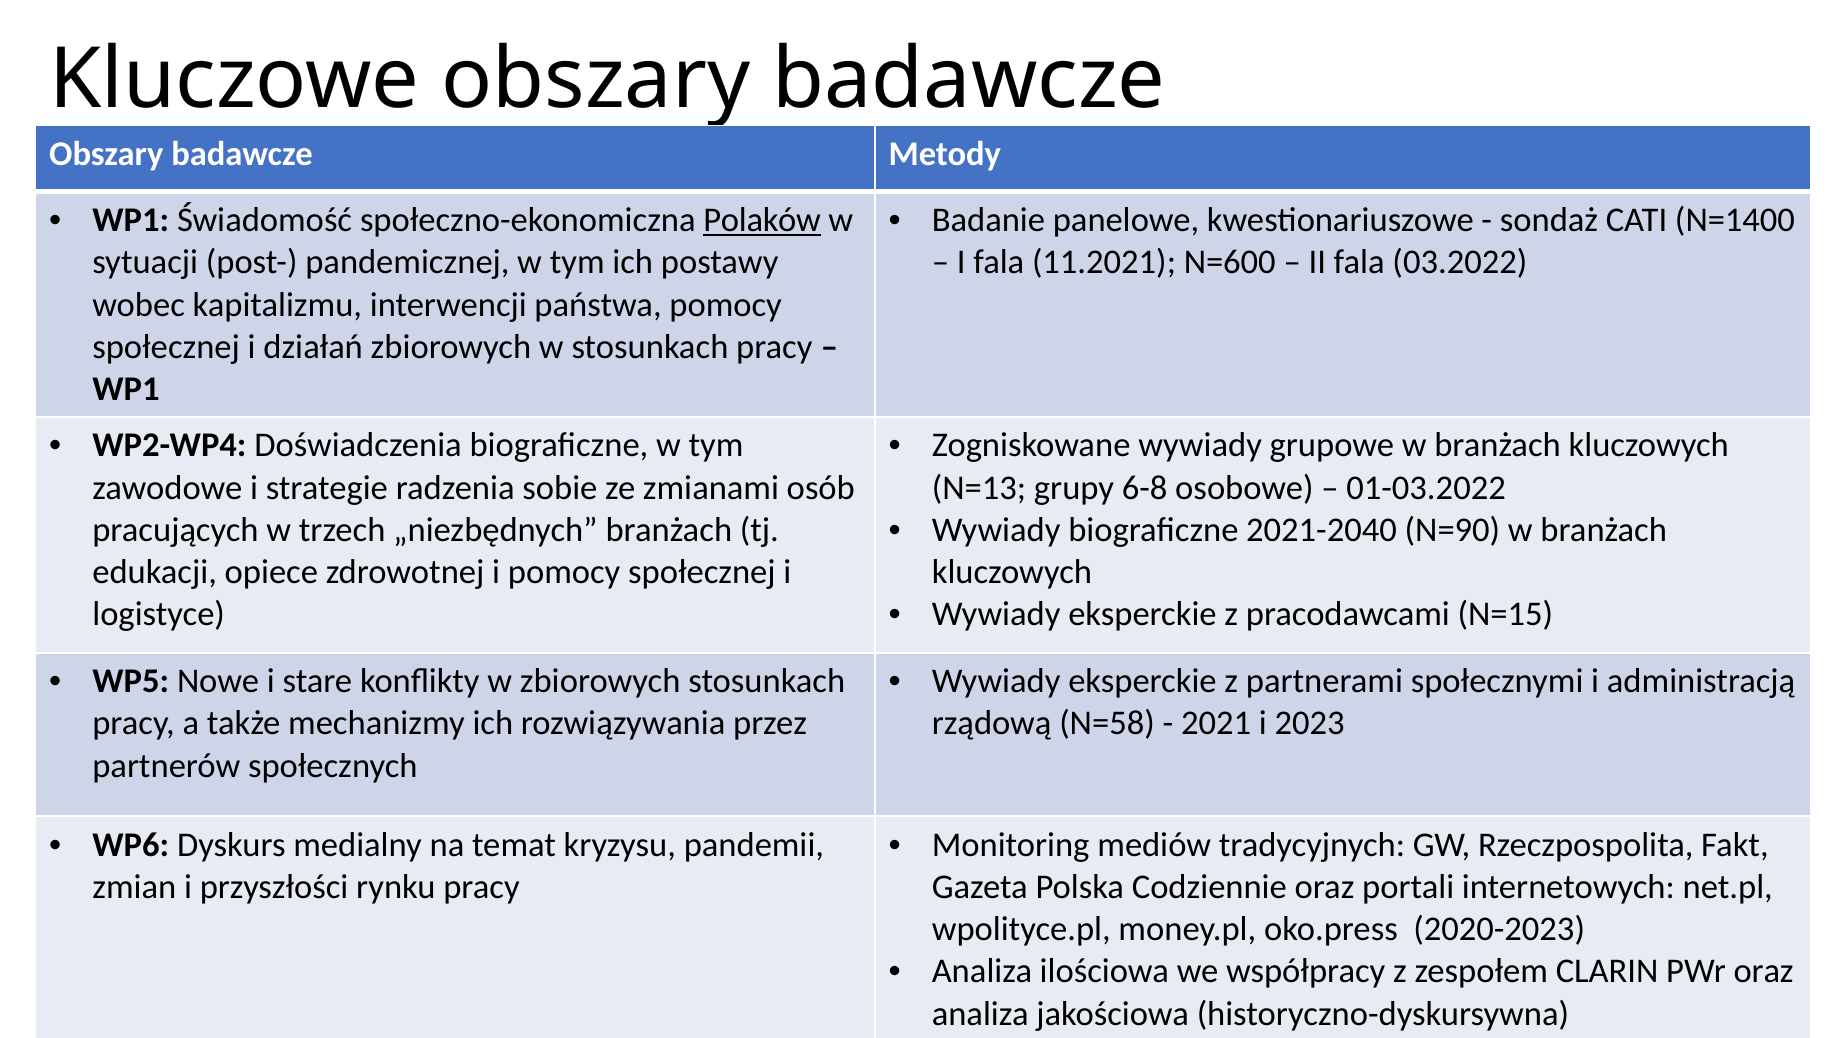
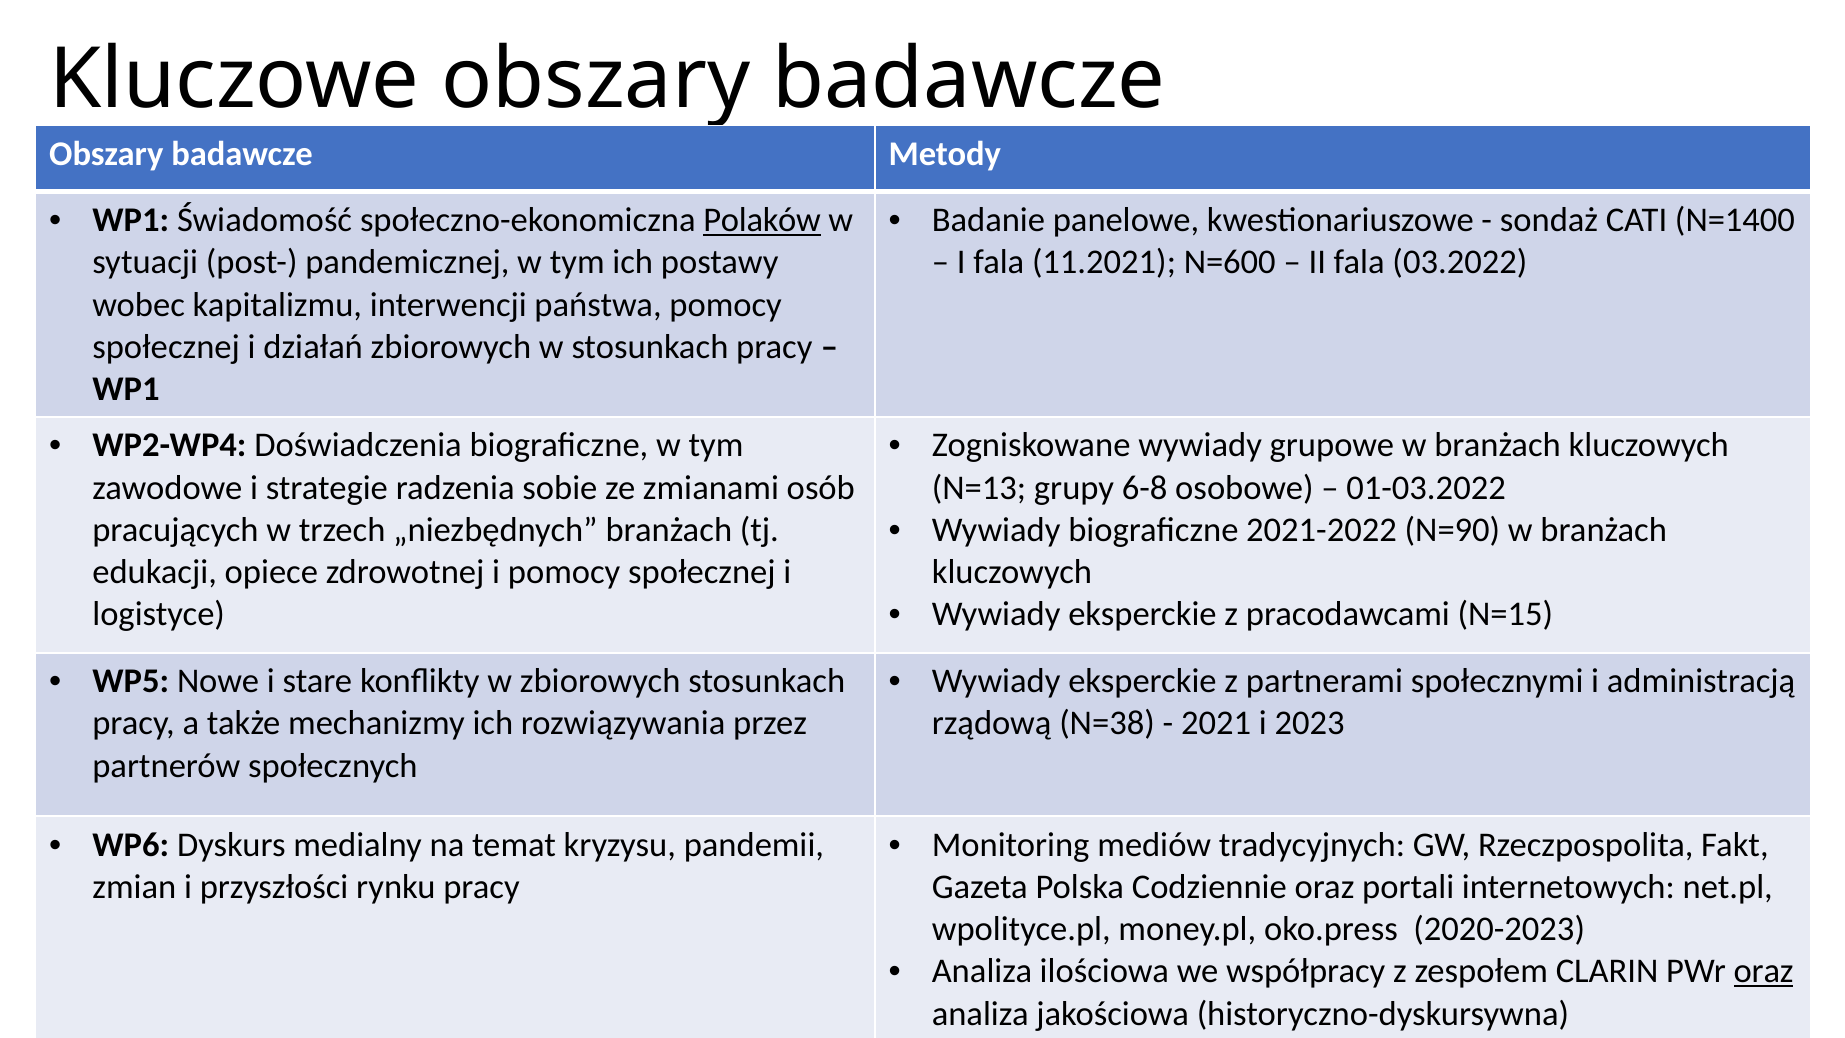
2021-2040: 2021-2040 -> 2021-2022
N=58: N=58 -> N=38
oraz at (1764, 971) underline: none -> present
